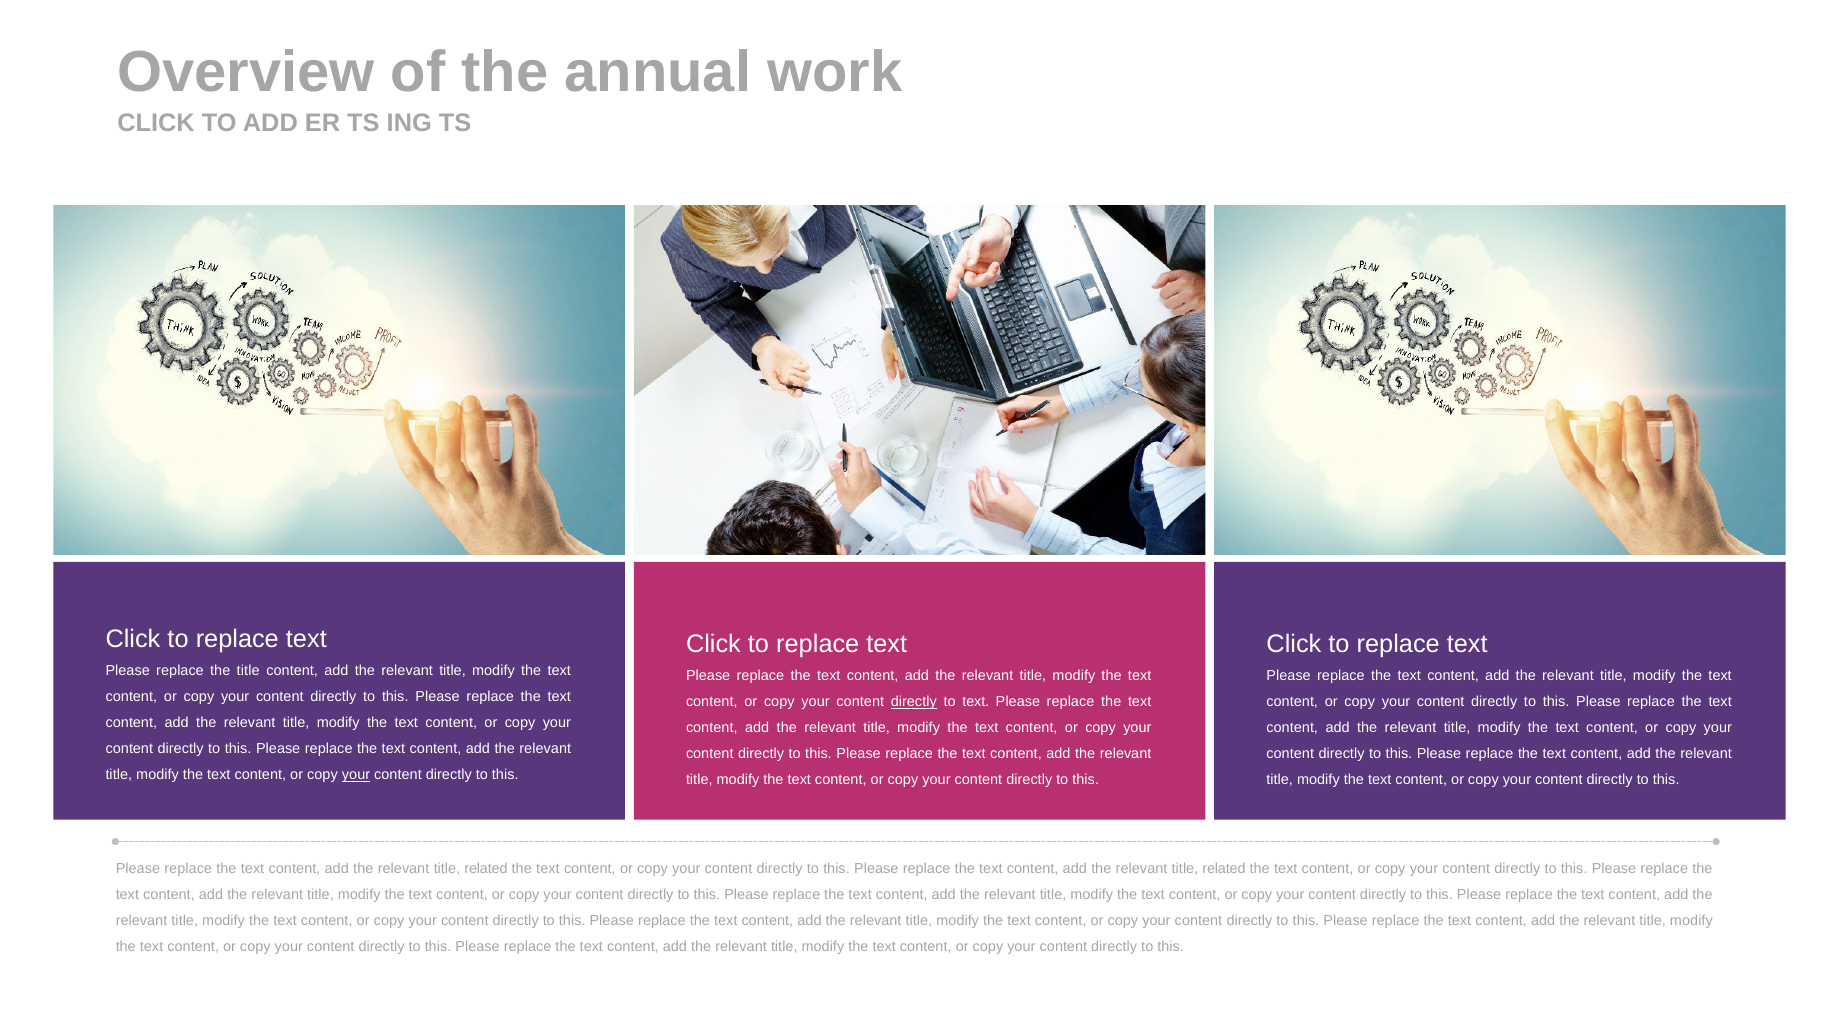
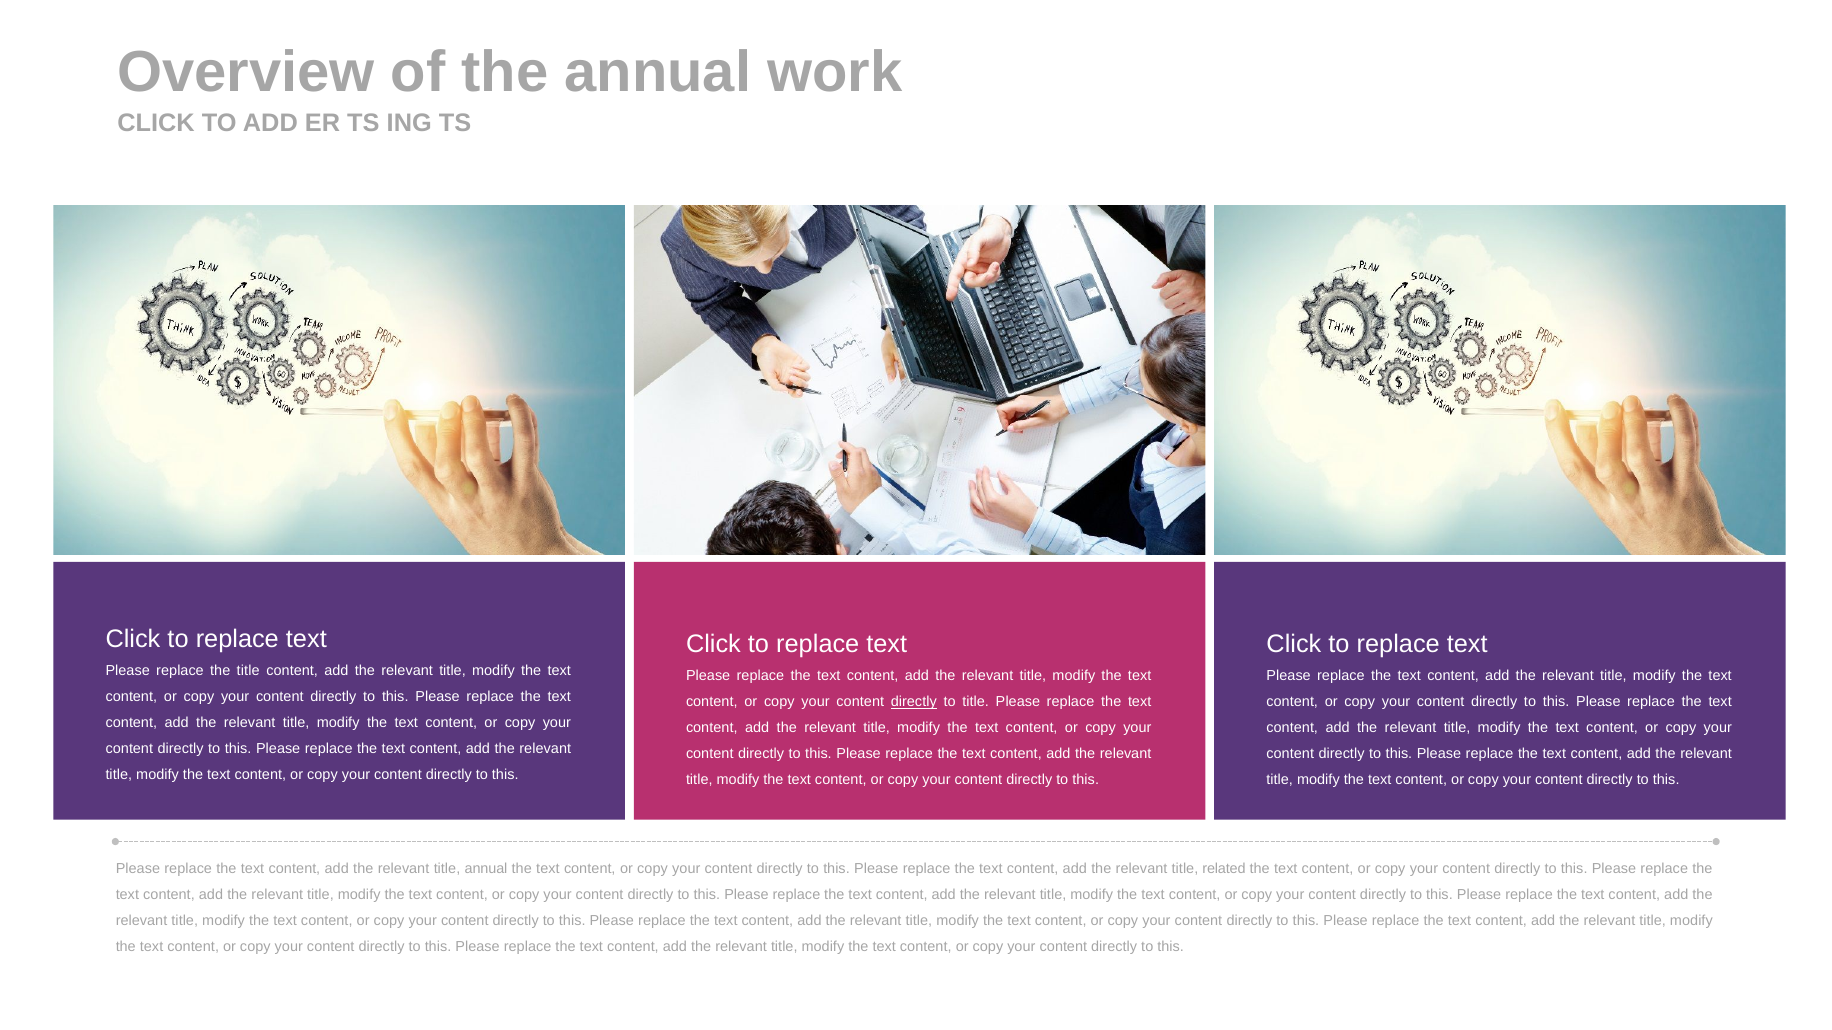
to text: text -> title
your at (356, 775) underline: present -> none
related at (486, 869): related -> annual
